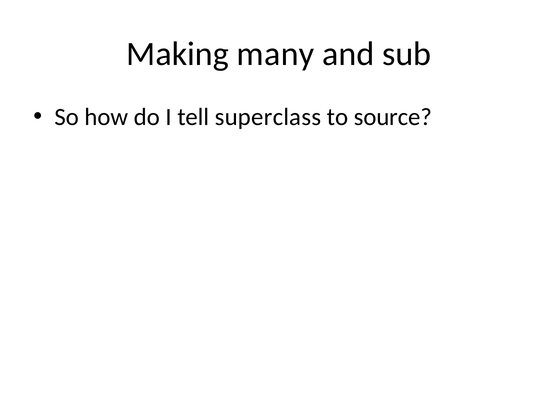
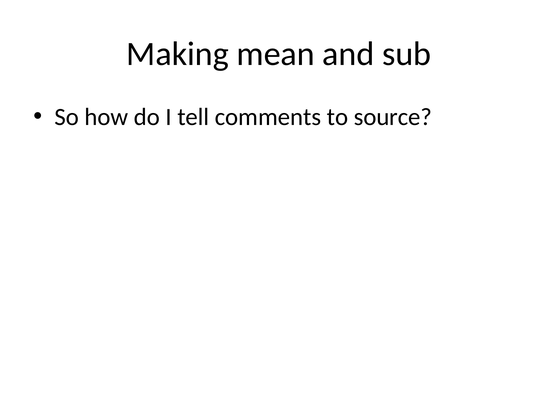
many: many -> mean
superclass: superclass -> comments
